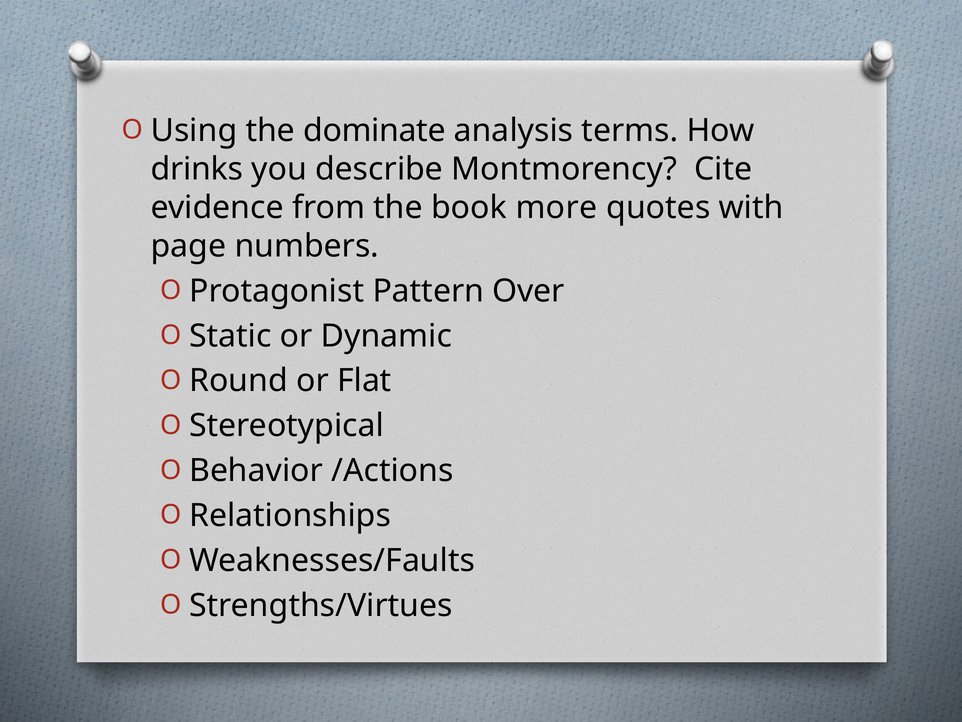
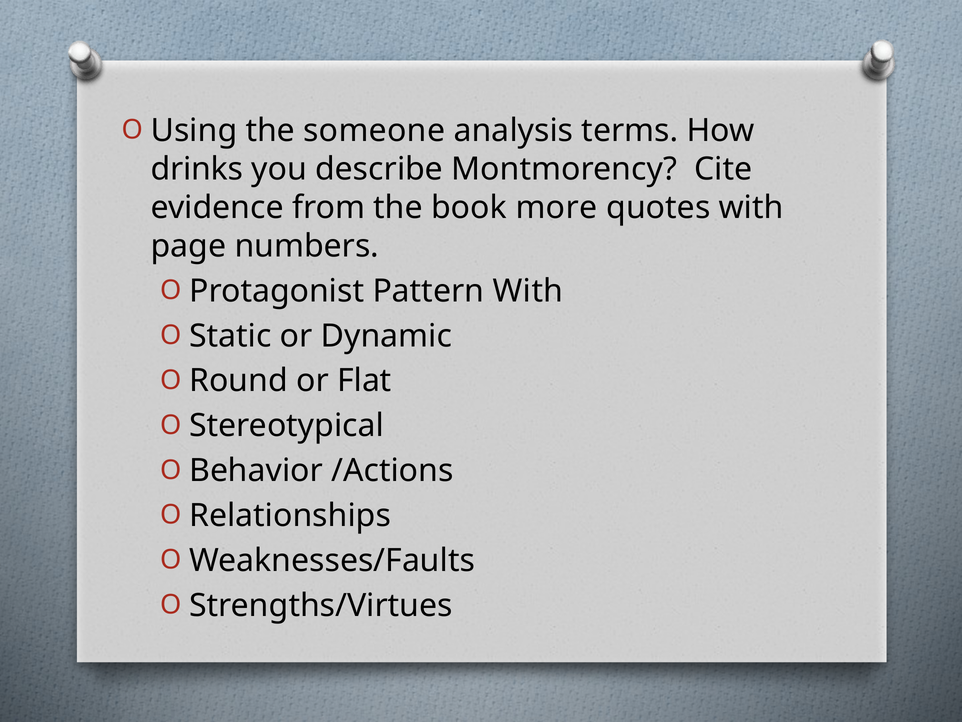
dominate: dominate -> someone
Pattern Over: Over -> With
